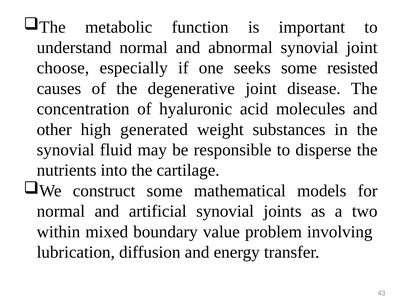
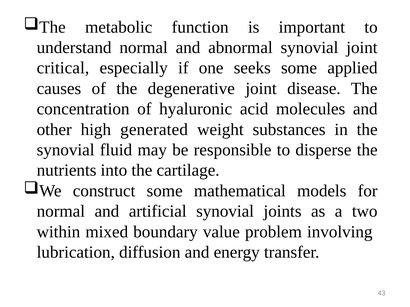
choose: choose -> critical
resisted: resisted -> applied
